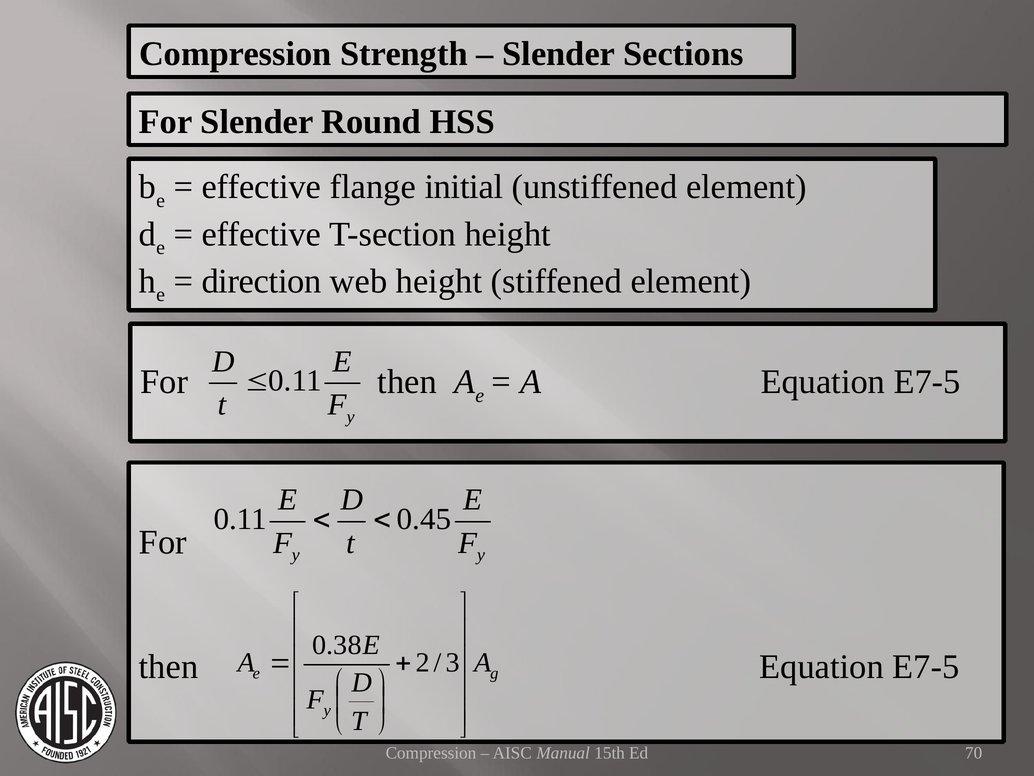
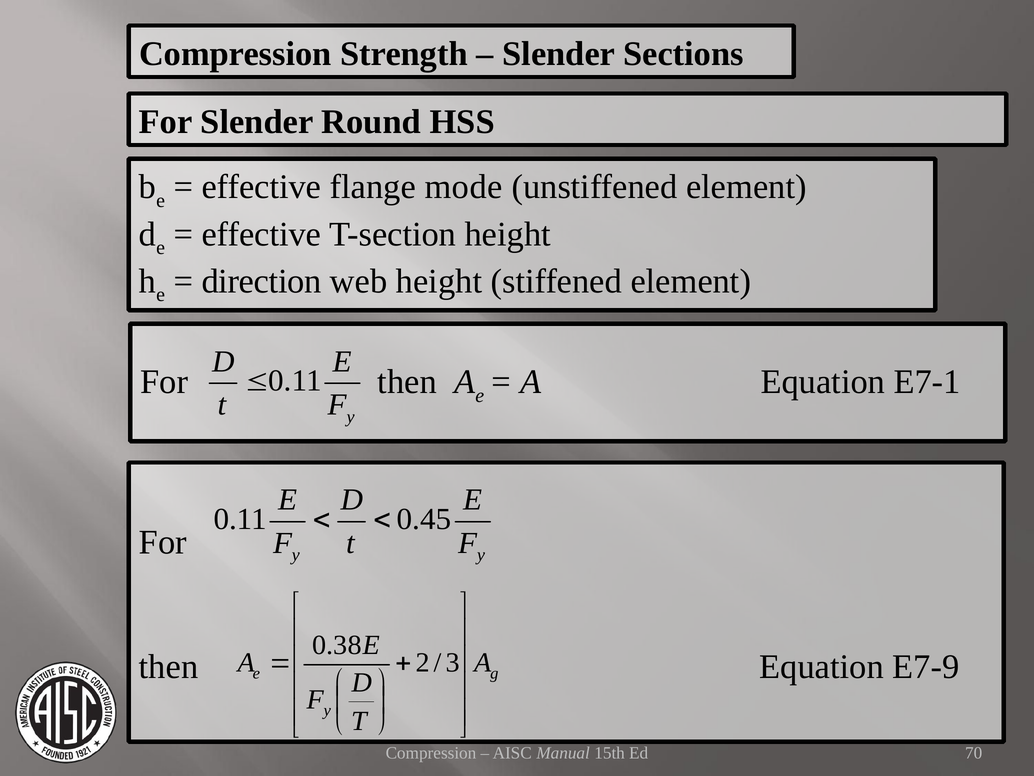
initial: initial -> mode
A Equation E7-5: E7-5 -> E7-1
then Equation E7-5: E7-5 -> E7-9
